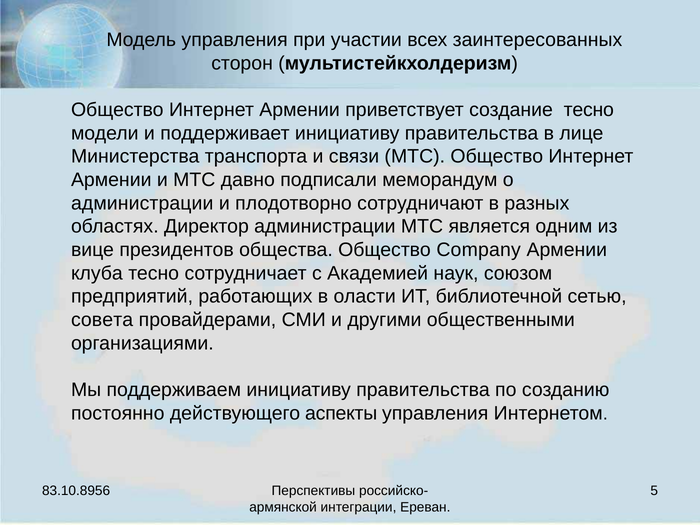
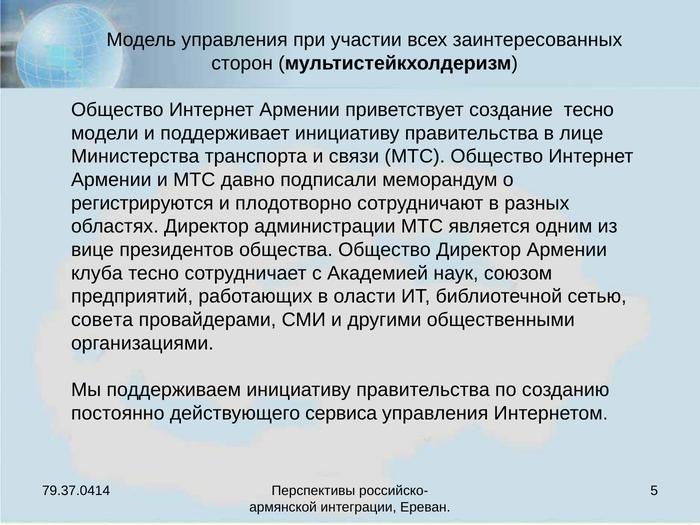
администрации at (142, 203): администрации -> регистрируются
Общество Company: Company -> Директор
аспекты: аспекты -> сервиса
83.10.8956: 83.10.8956 -> 79.37.0414
